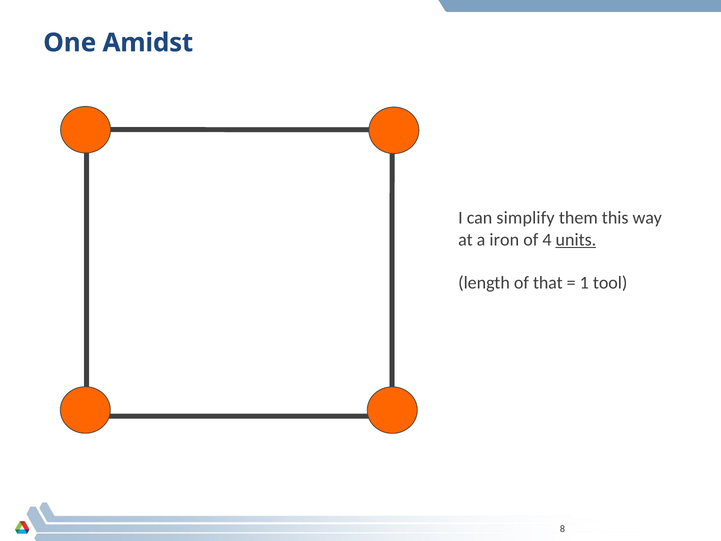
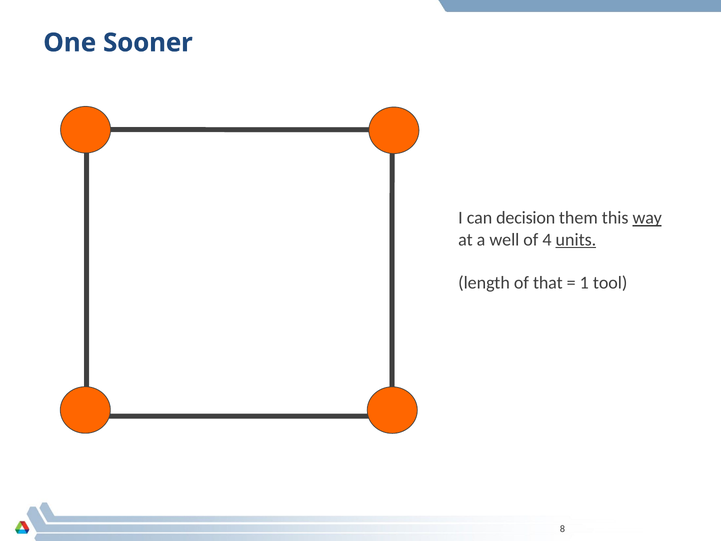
Amidst: Amidst -> Sooner
simplify: simplify -> decision
way underline: none -> present
iron: iron -> well
